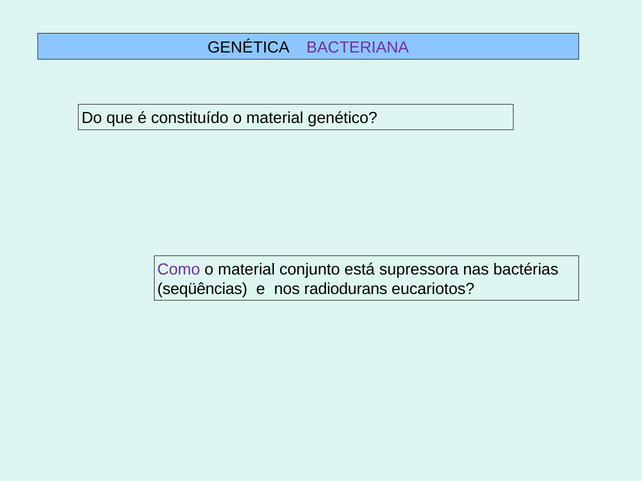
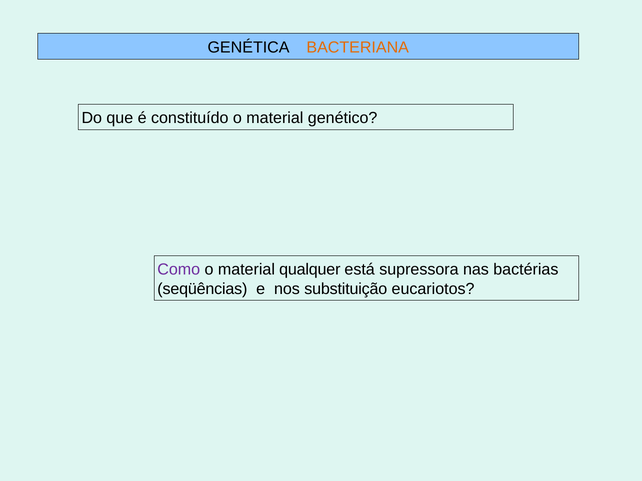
BACTERIANA colour: purple -> orange
conjunto: conjunto -> qualquer
radiodurans: radiodurans -> substituição
